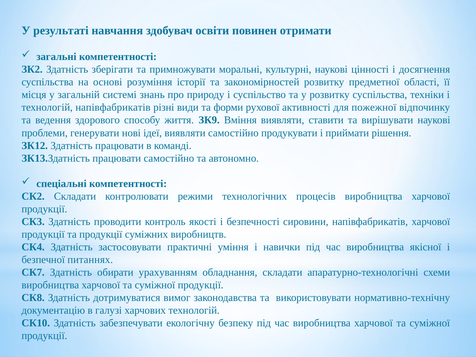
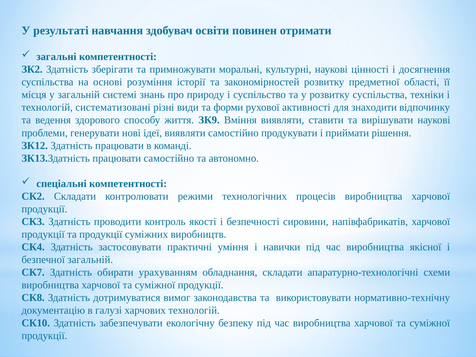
технологій напівфабрикатів: напівфабрикатів -> систематизовані
пожежної: пожежної -> знаходити
безпечної питаннях: питаннях -> загальній
